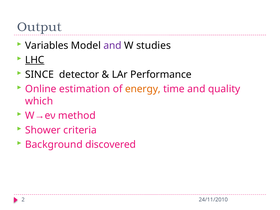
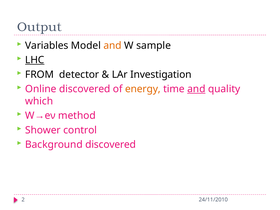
and at (113, 46) colour: purple -> orange
studies: studies -> sample
SINCE: SINCE -> FROM
Performance: Performance -> Investigation
Online estimation: estimation -> discovered
and at (196, 89) underline: none -> present
criteria: criteria -> control
